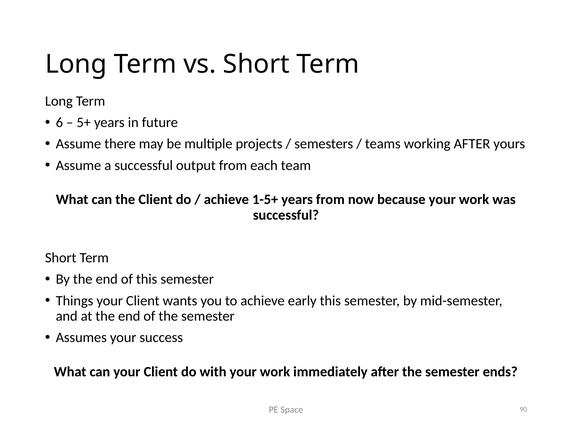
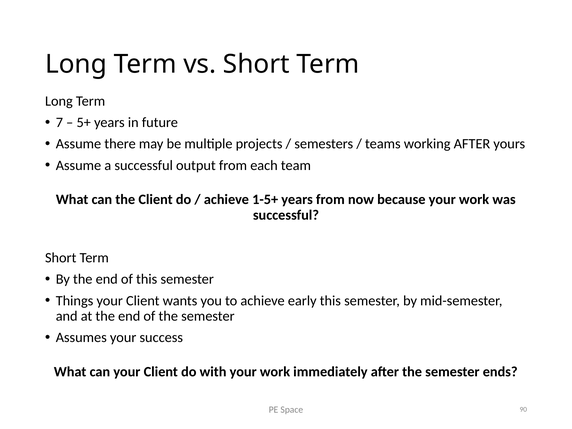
6: 6 -> 7
